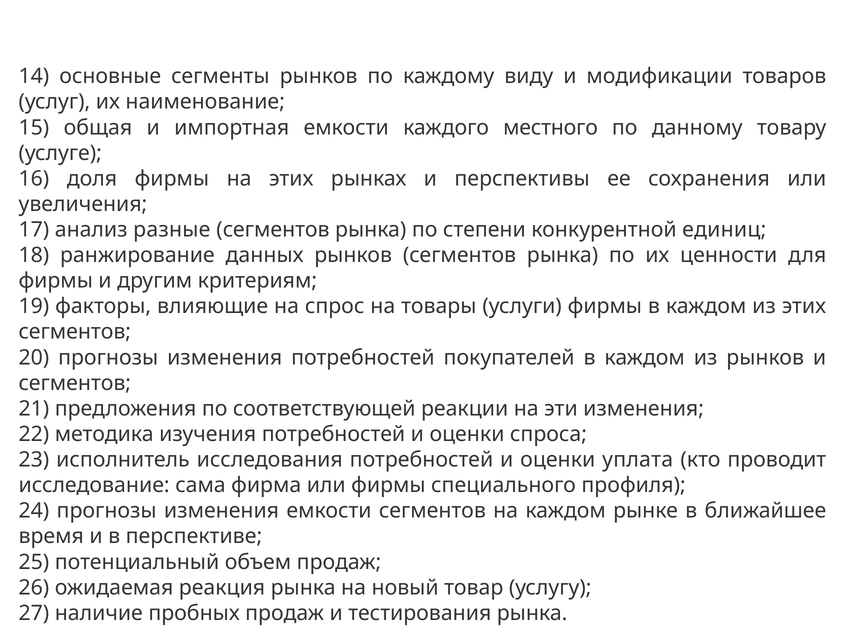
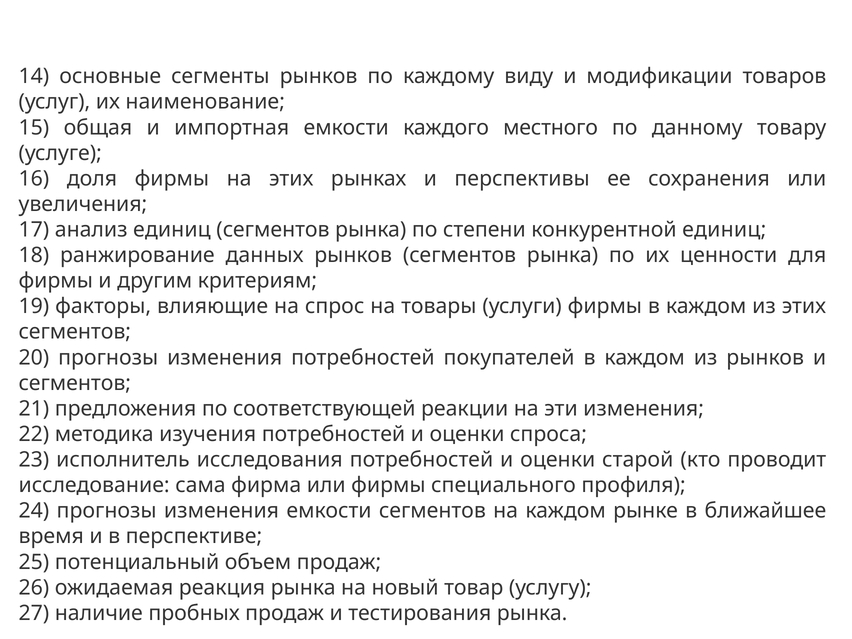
анализ разные: разные -> единиц
уплата: уплата -> старой
